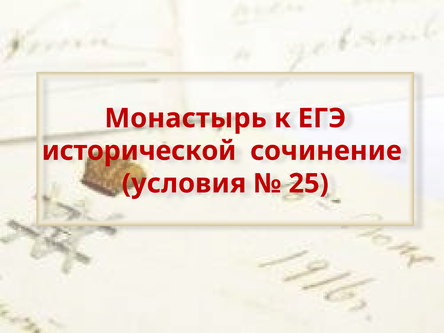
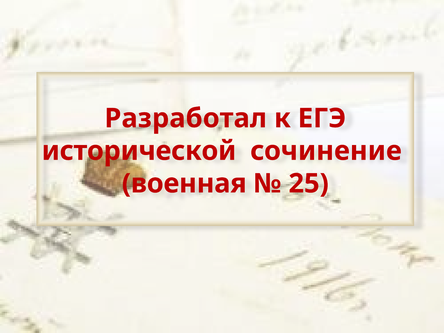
Монастырь: Монастырь -> Разработал
условия: условия -> военная
